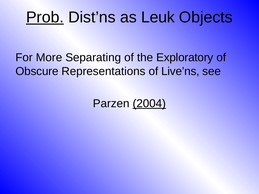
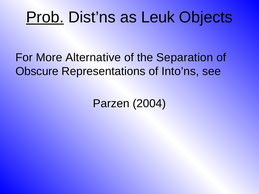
Separating: Separating -> Alternative
Exploratory: Exploratory -> Separation
Live’ns: Live’ns -> Into’ns
2004 underline: present -> none
